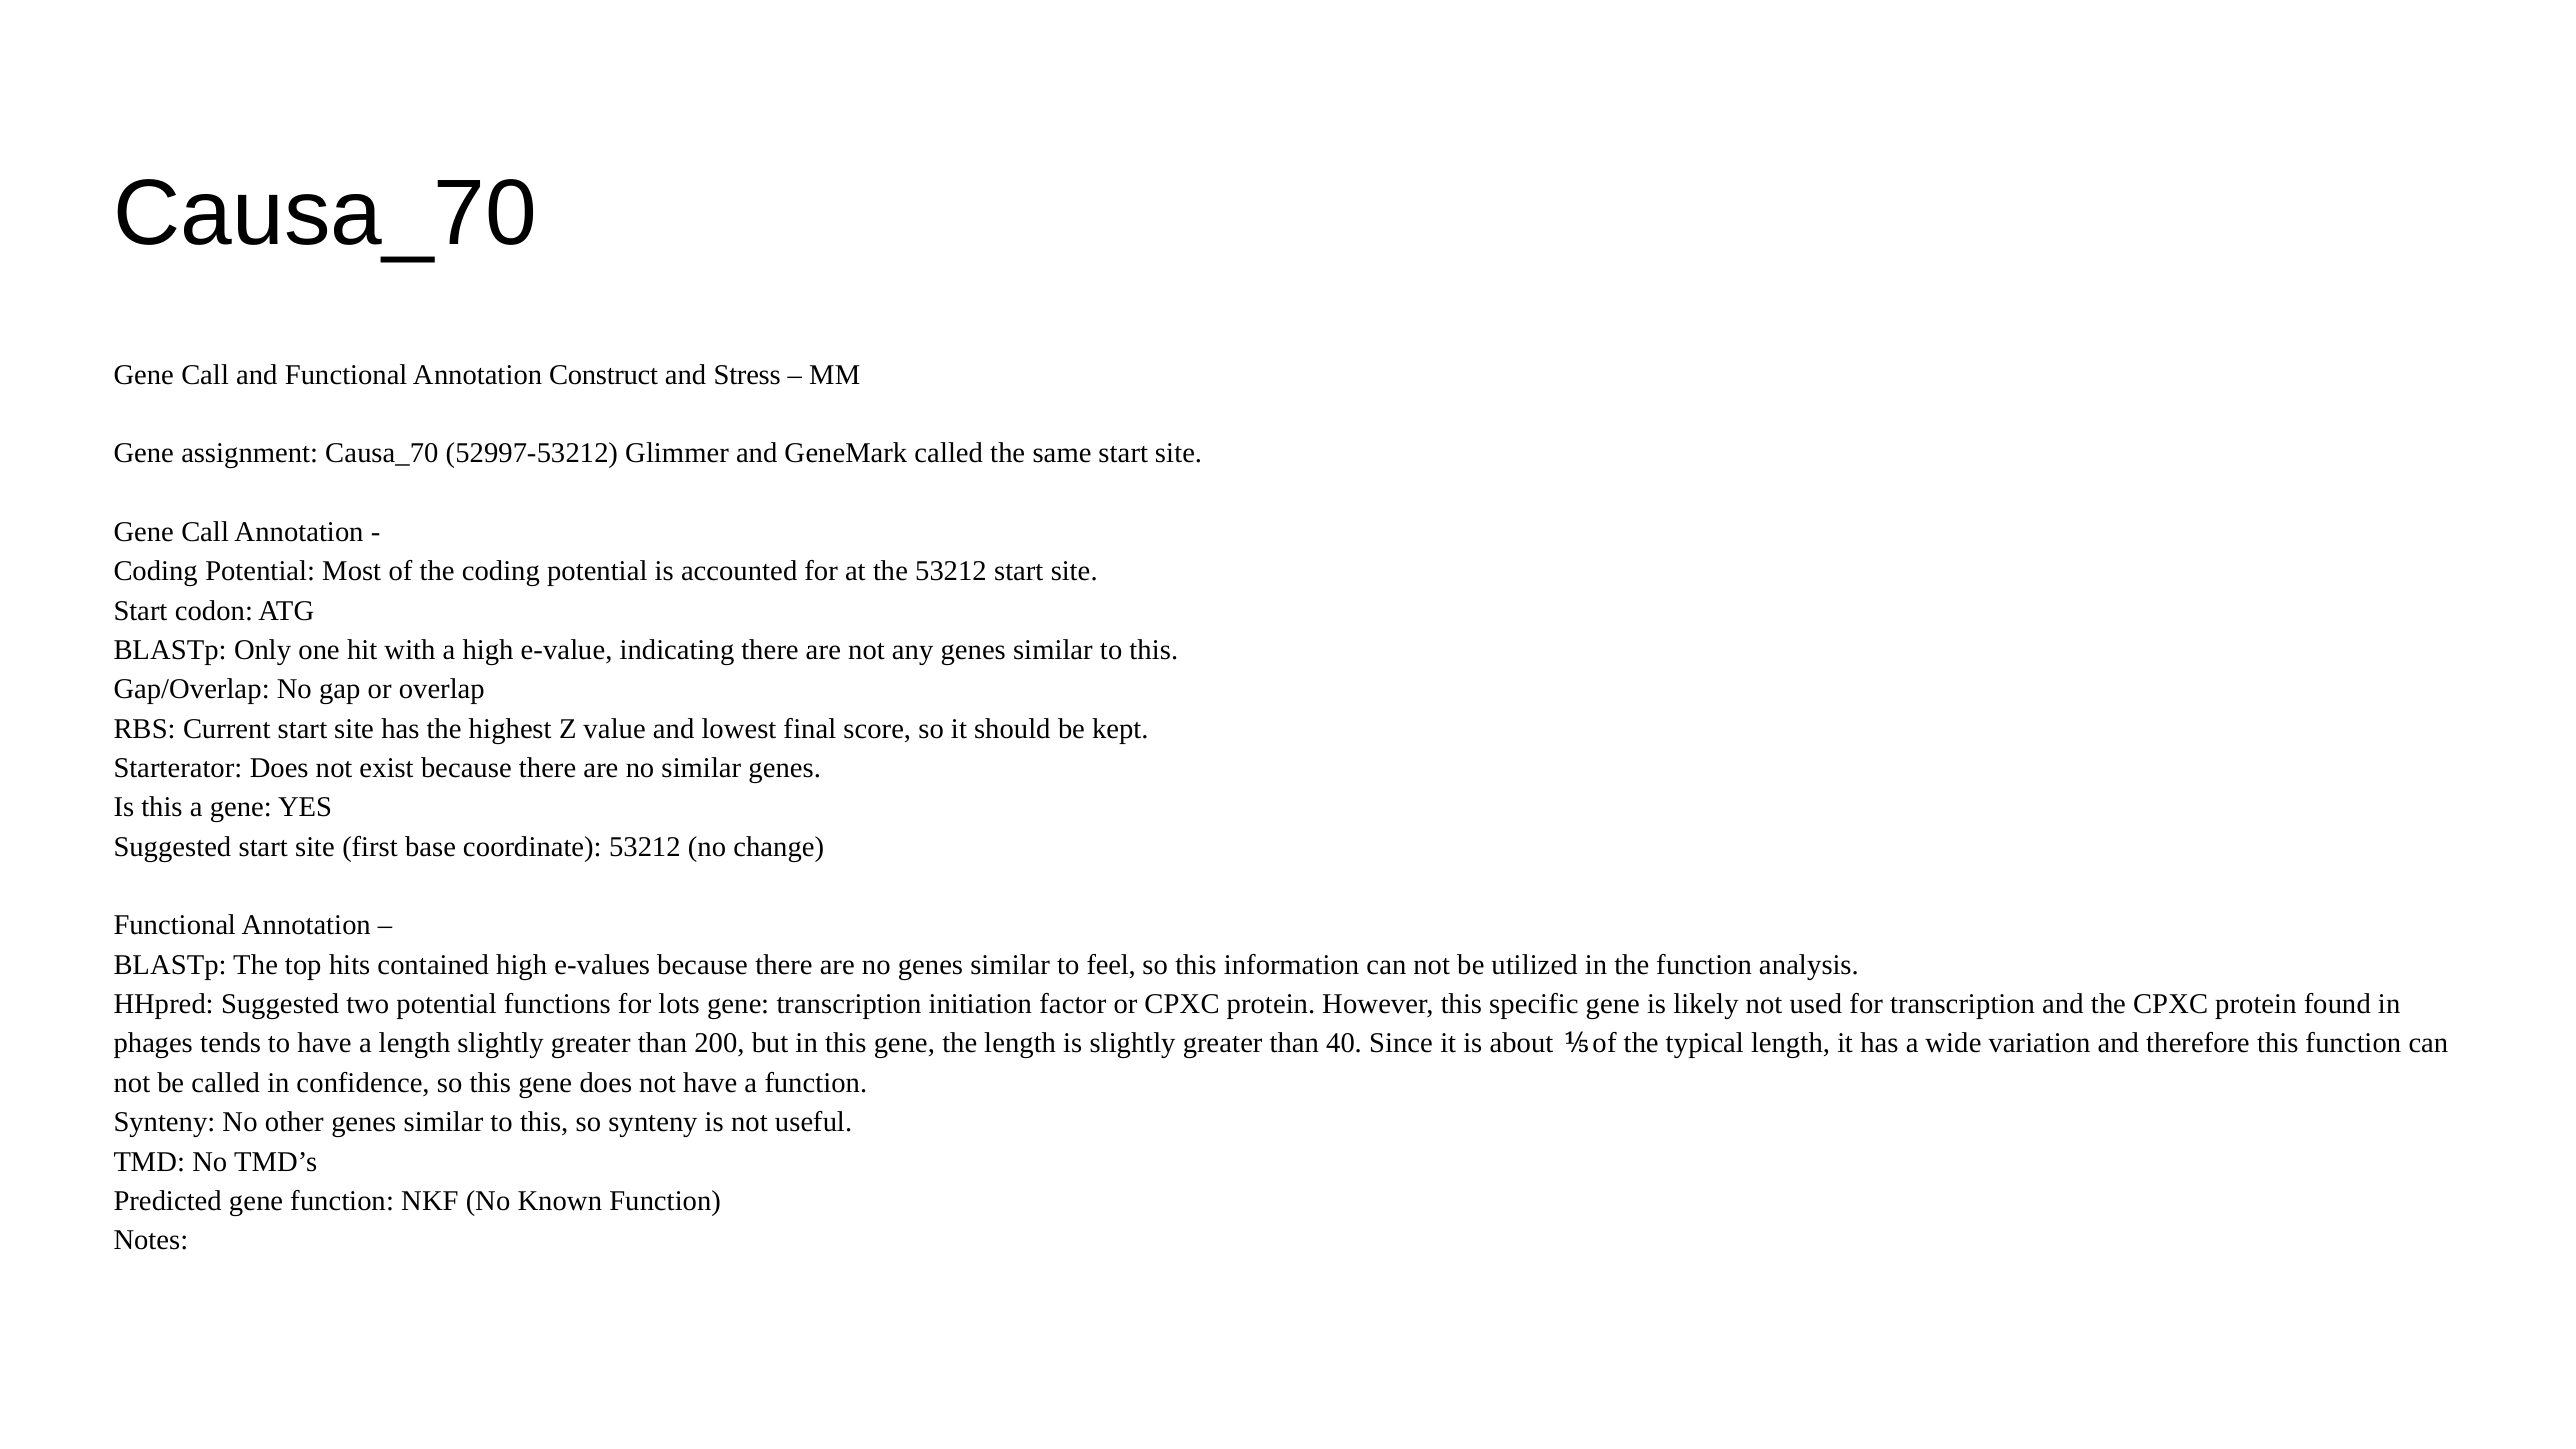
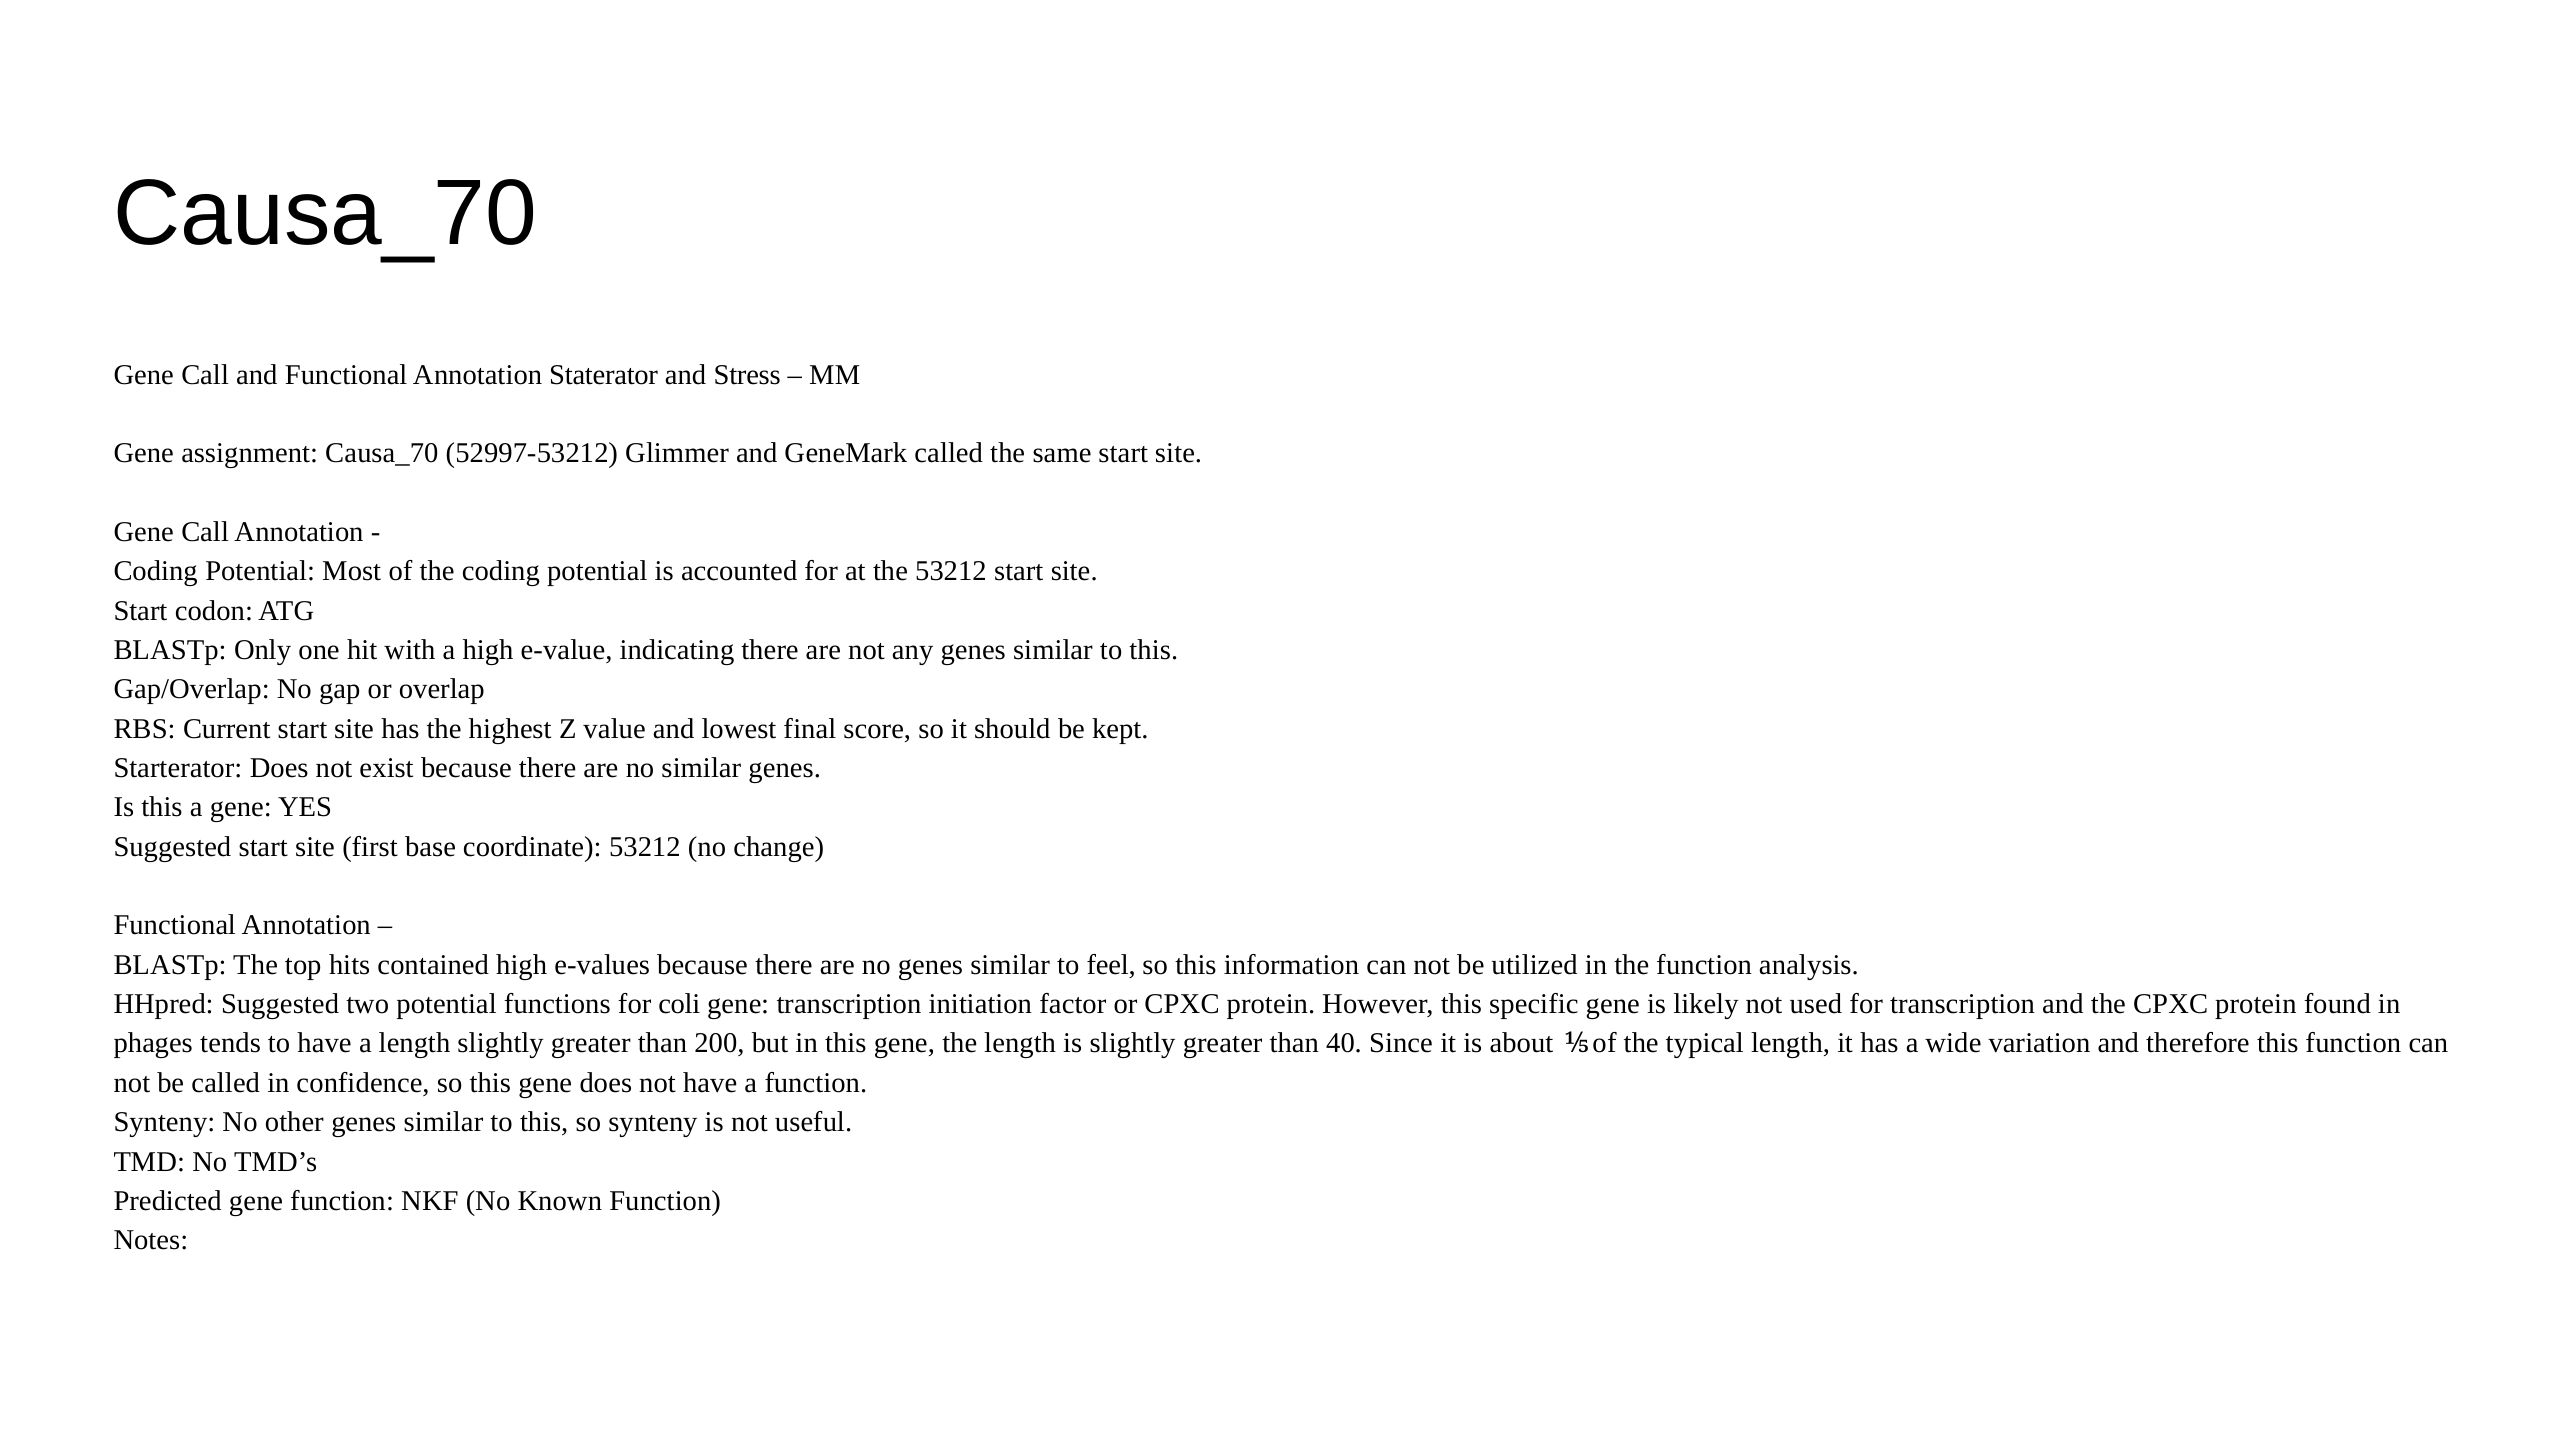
Construct: Construct -> Staterator
lots: lots -> coli
